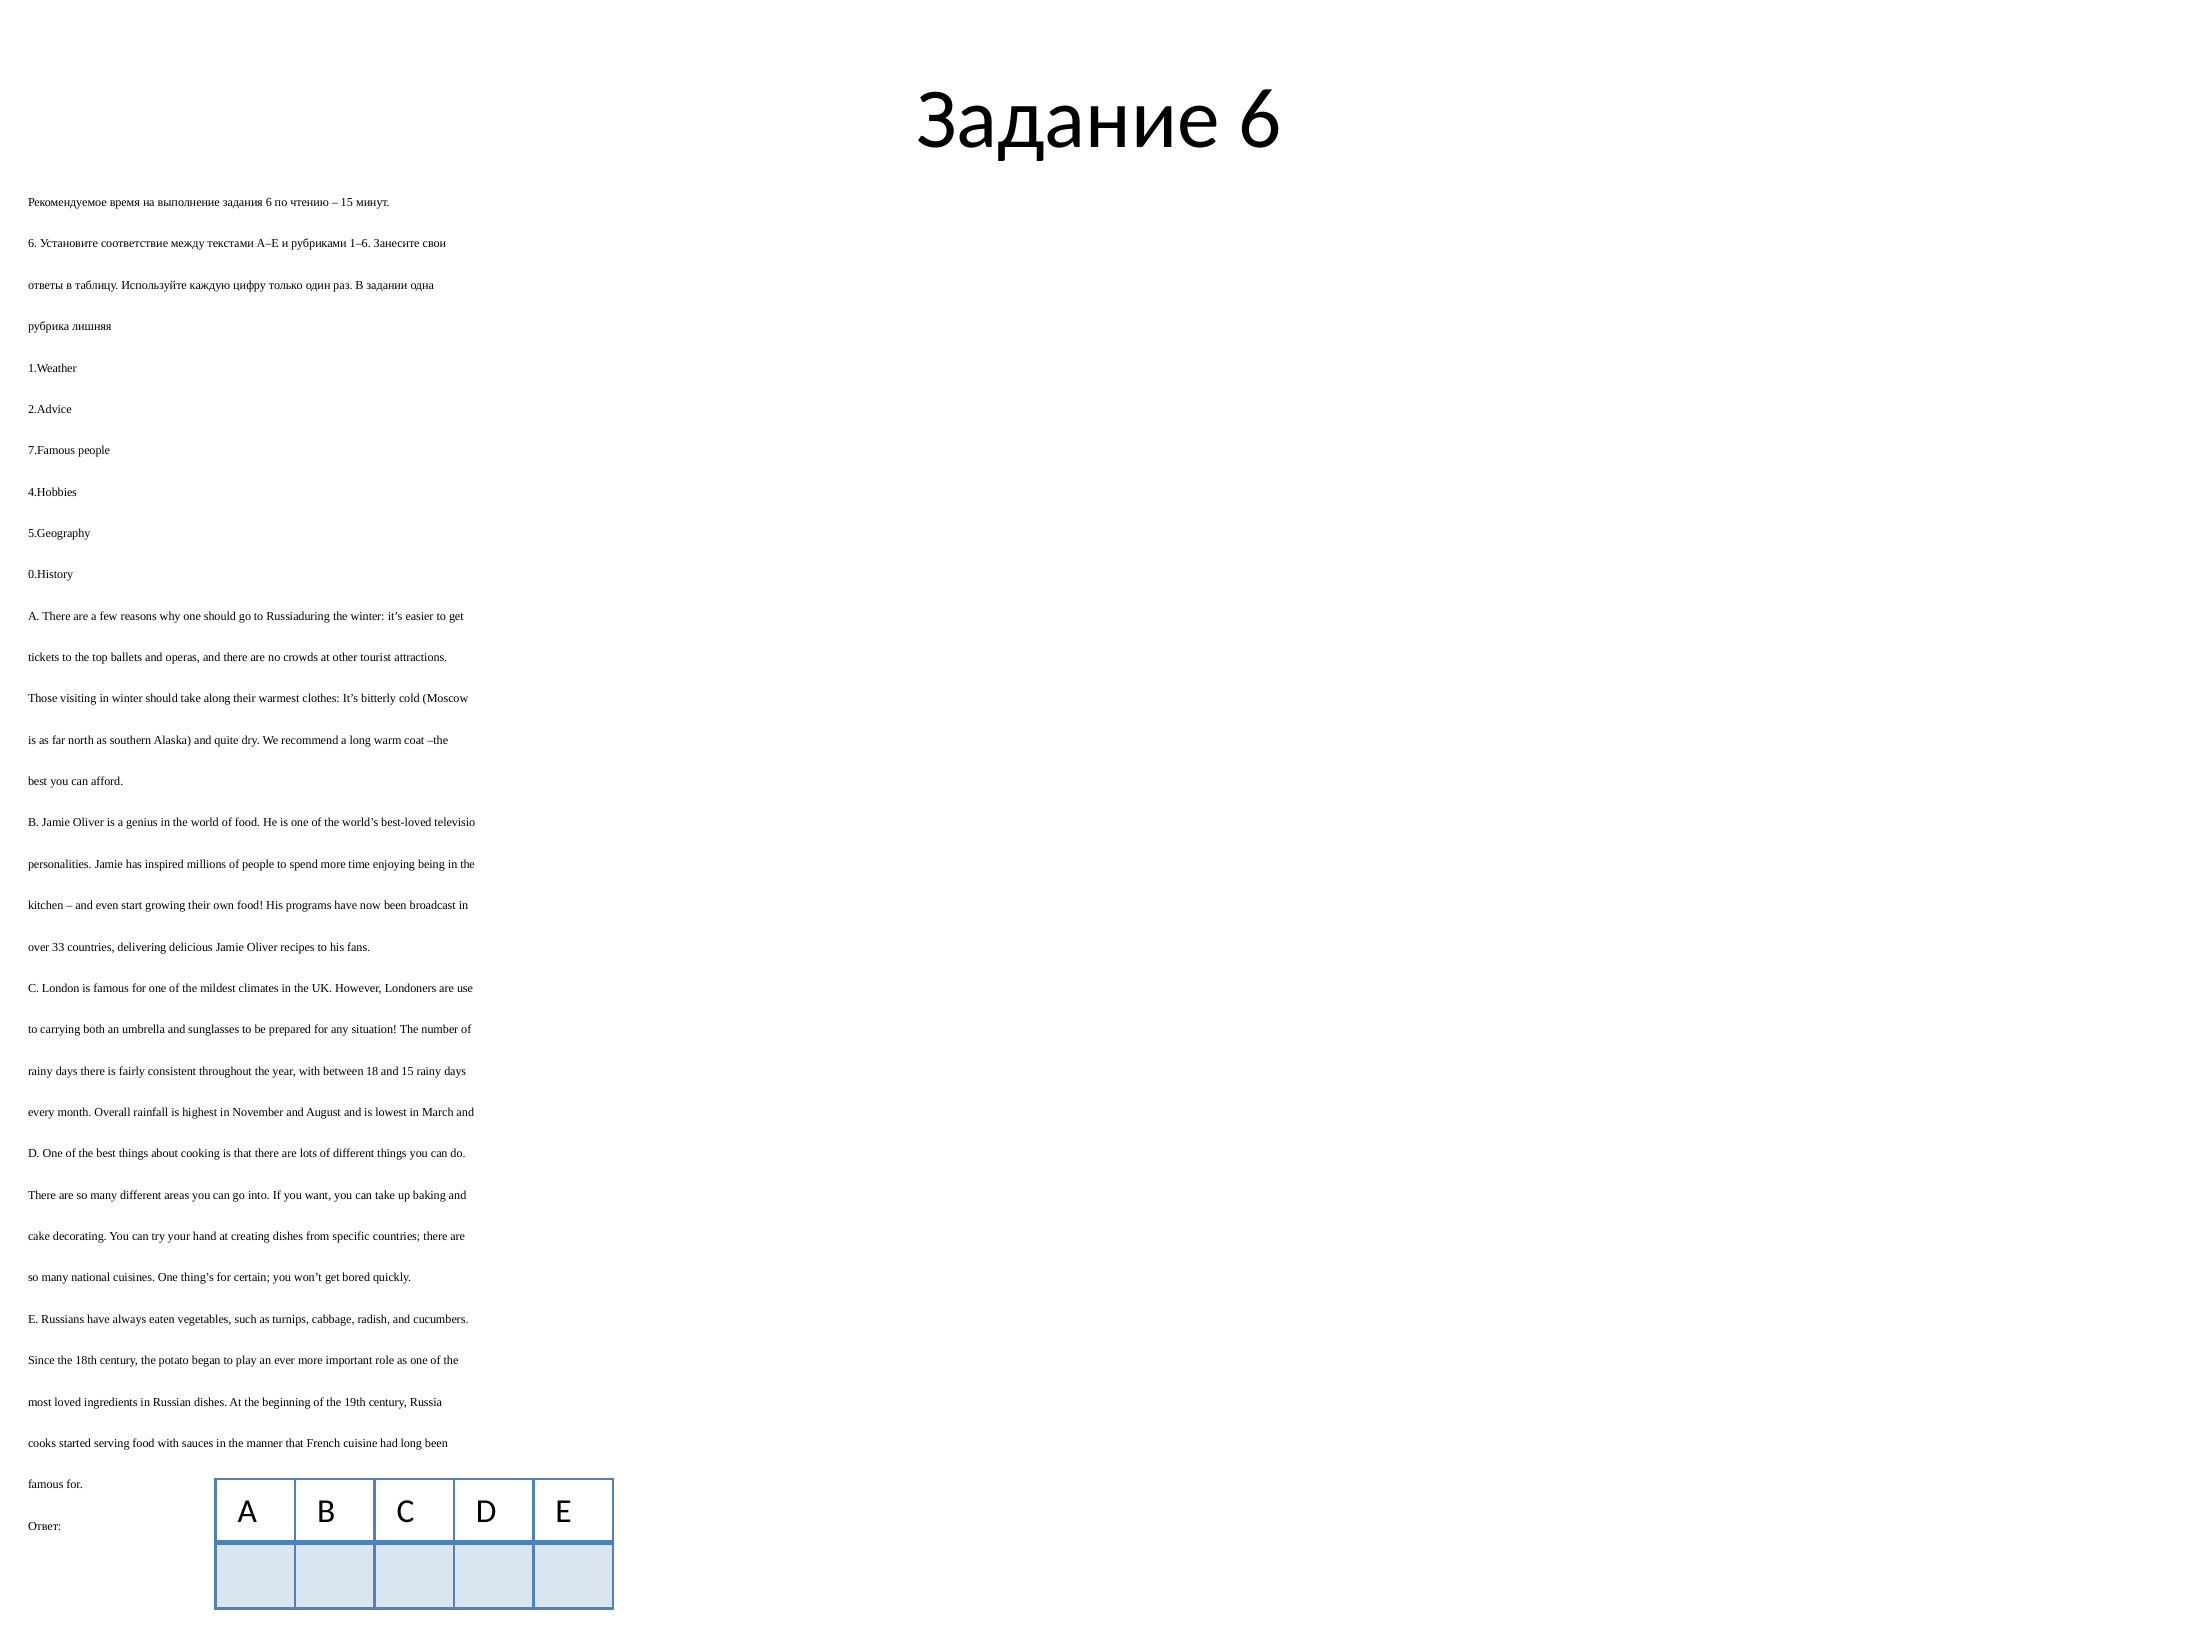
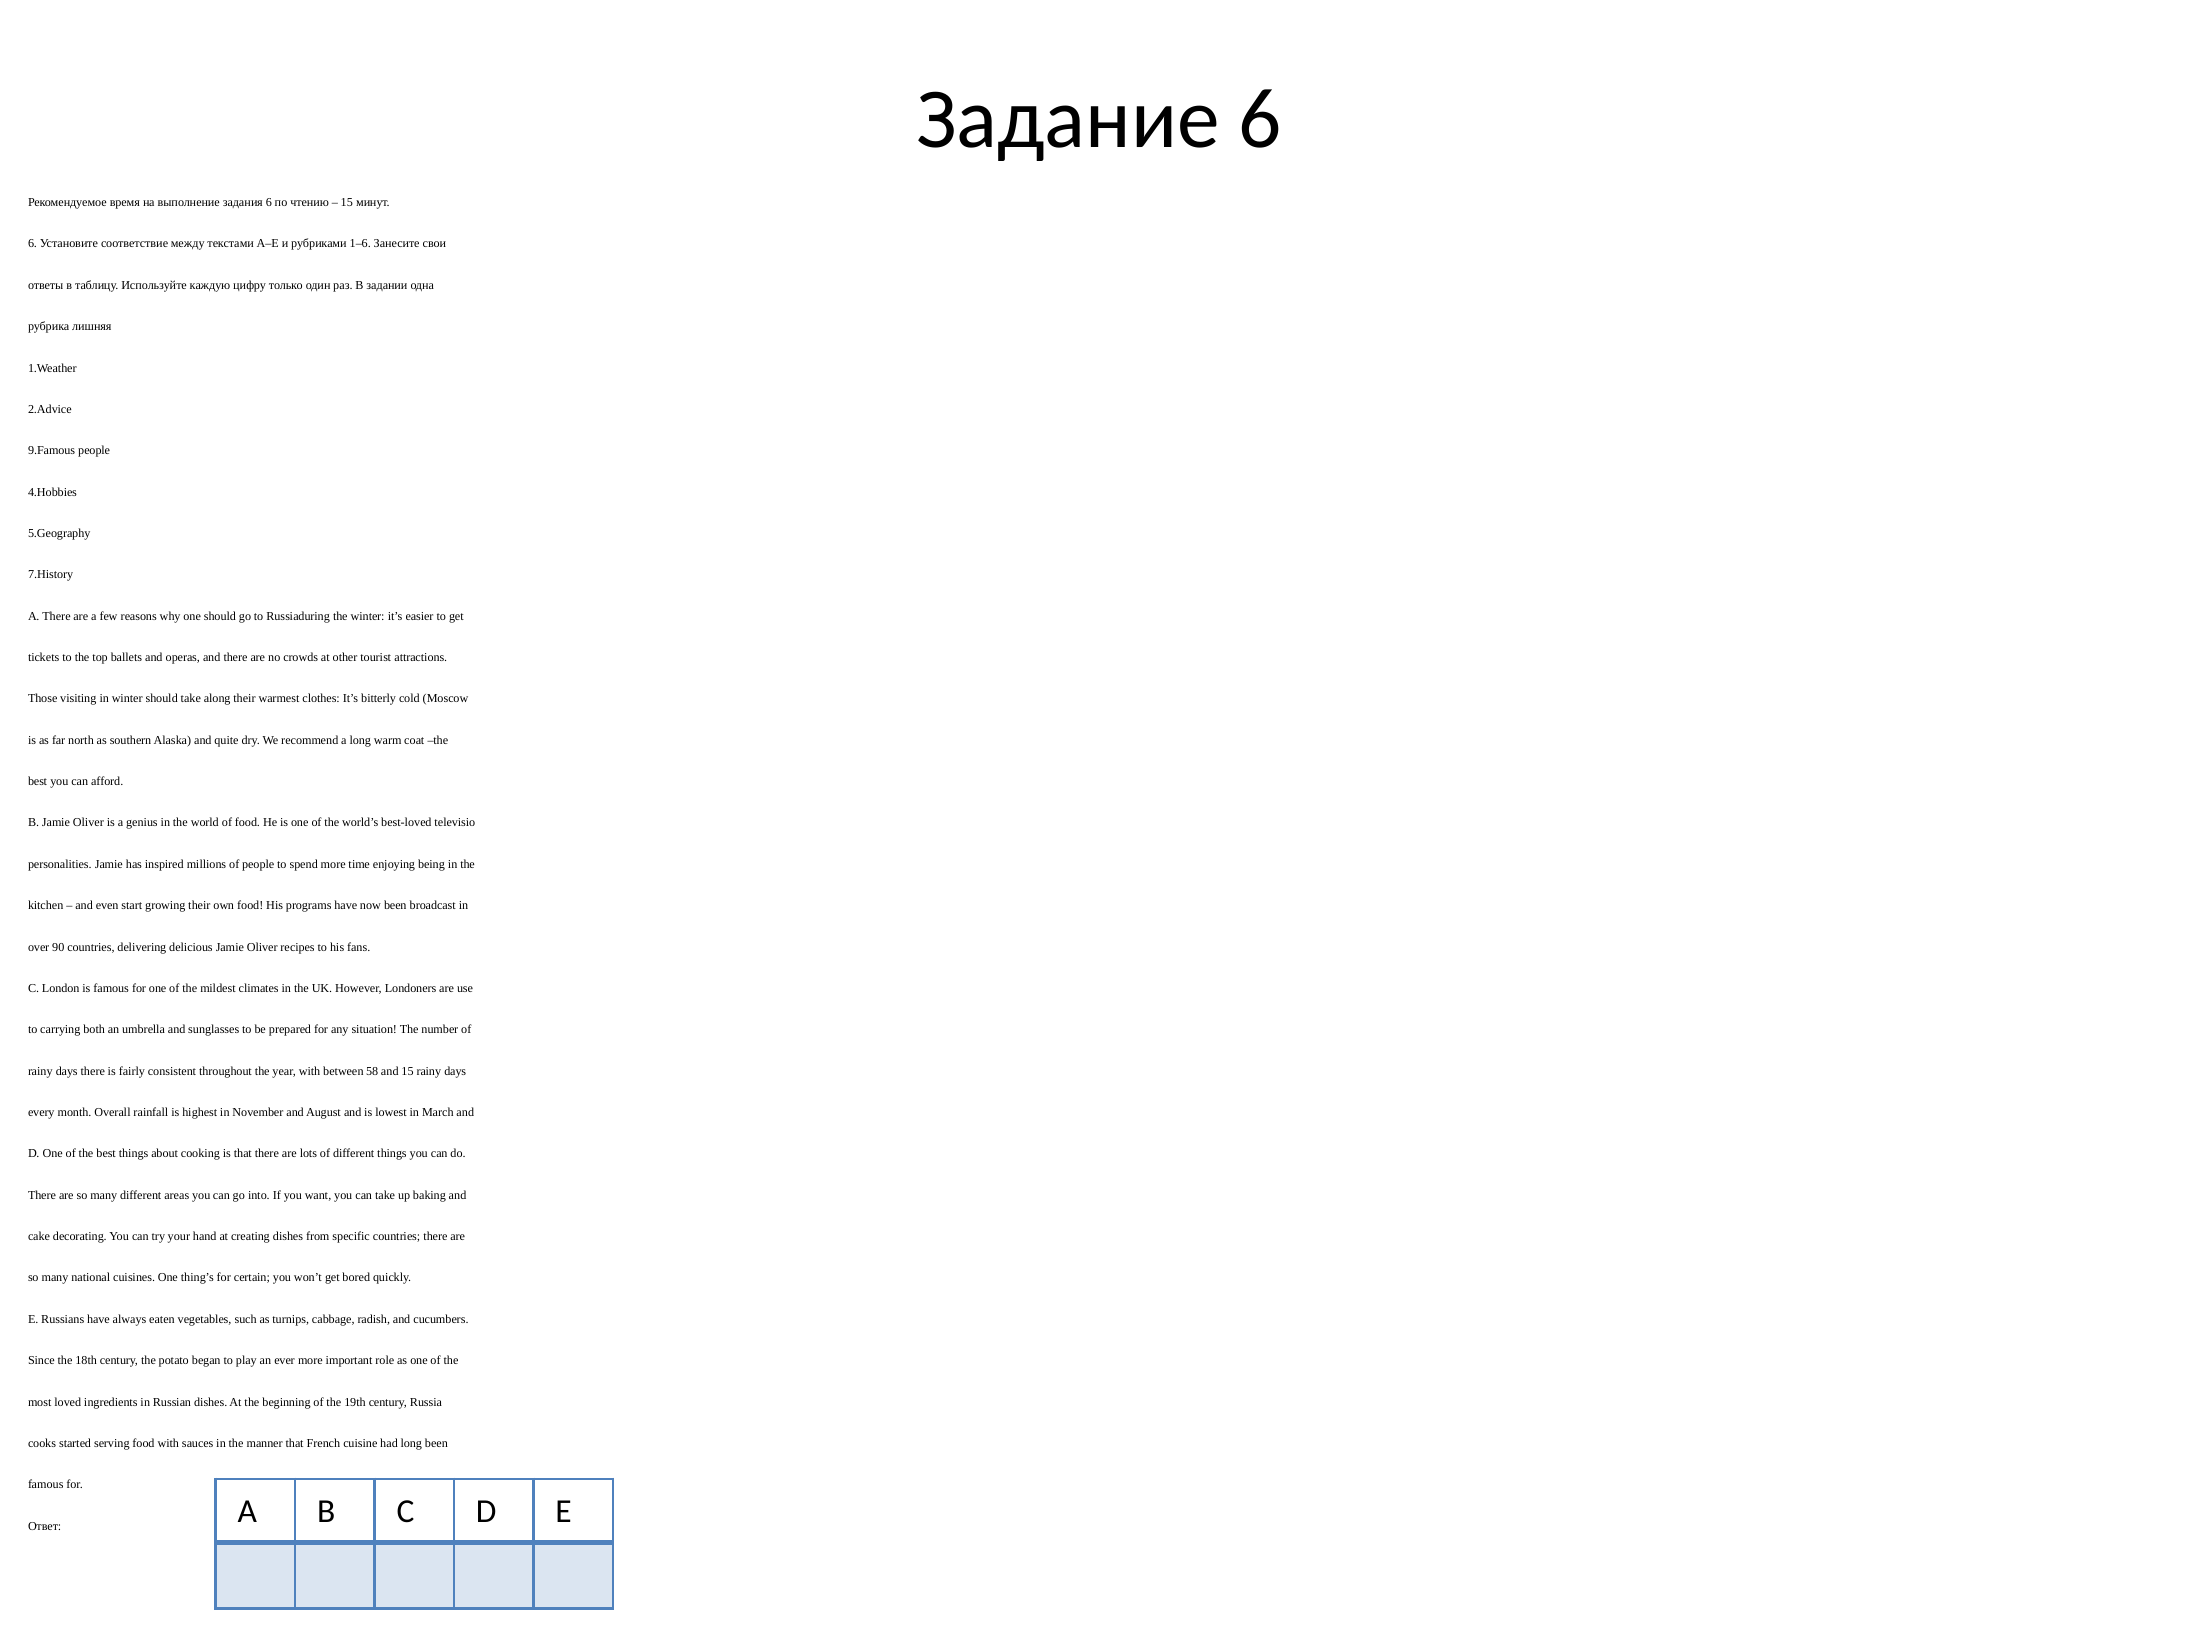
7.Famous: 7.Famous -> 9.Famous
0.History: 0.History -> 7.History
33: 33 -> 90
18: 18 -> 58
